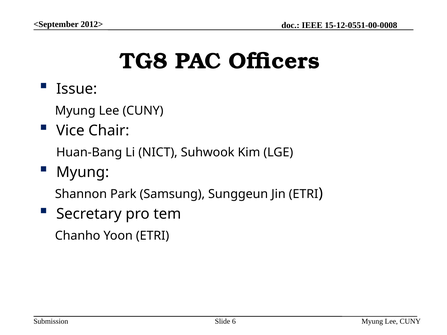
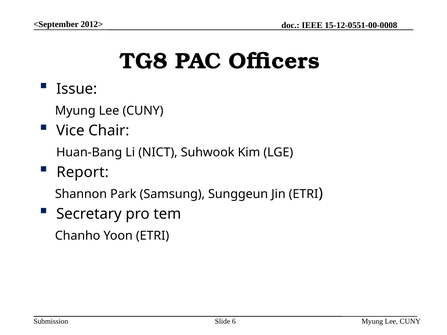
Myung at (83, 172): Myung -> Report
